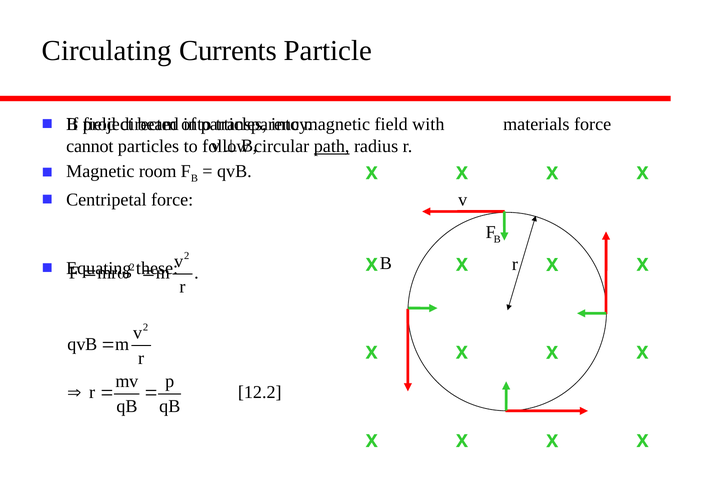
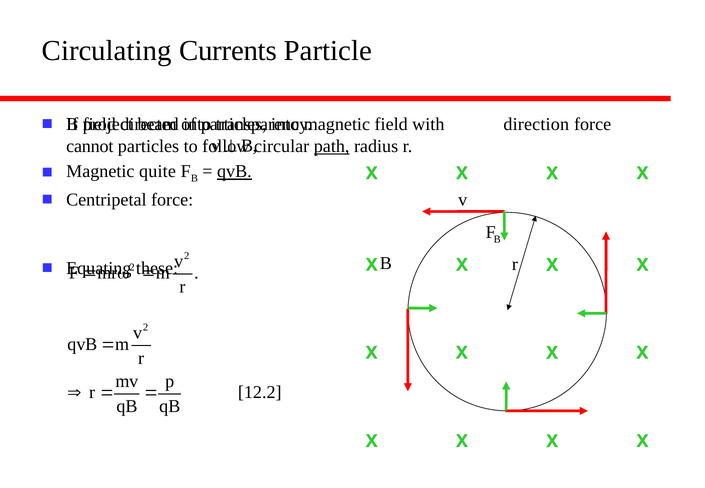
materials: materials -> direction
room: room -> quite
qvB at (234, 172) underline: none -> present
